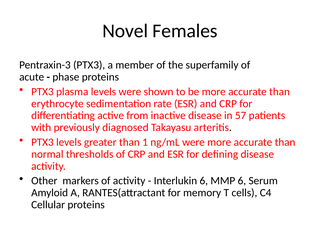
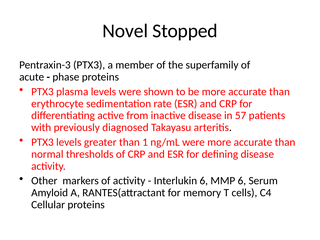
Females: Females -> Stopped
